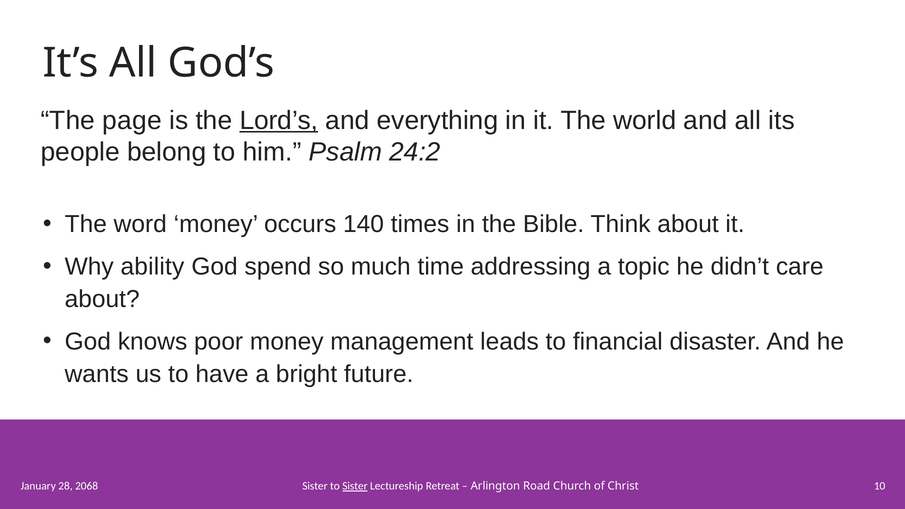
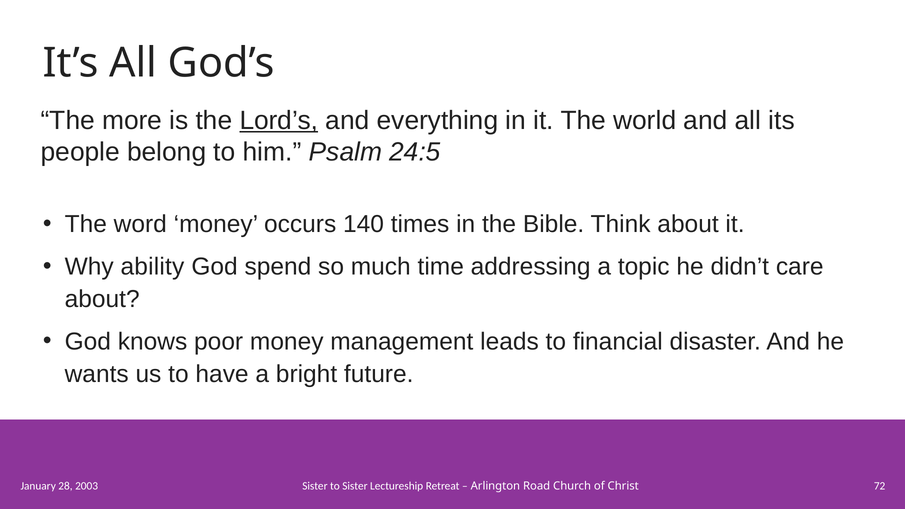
page: page -> more
24:2: 24:2 -> 24:5
2068: 2068 -> 2003
Sister at (355, 486) underline: present -> none
10: 10 -> 72
